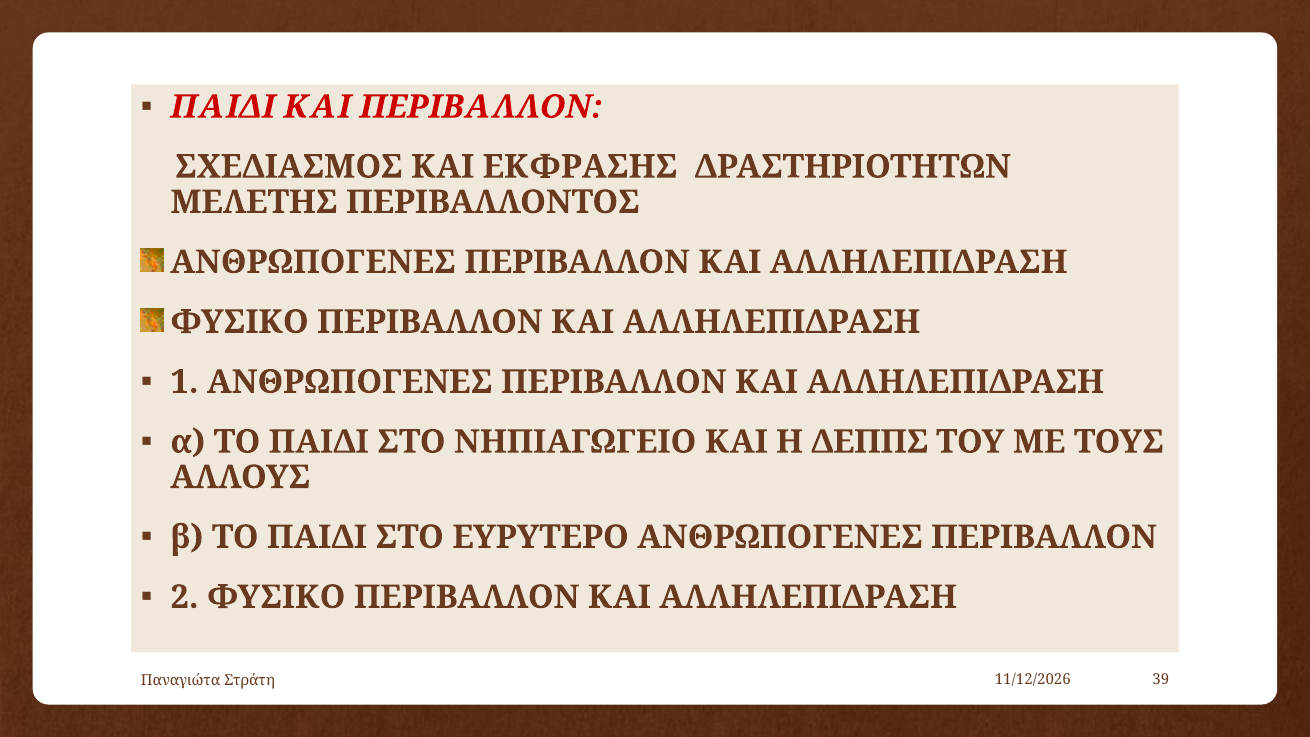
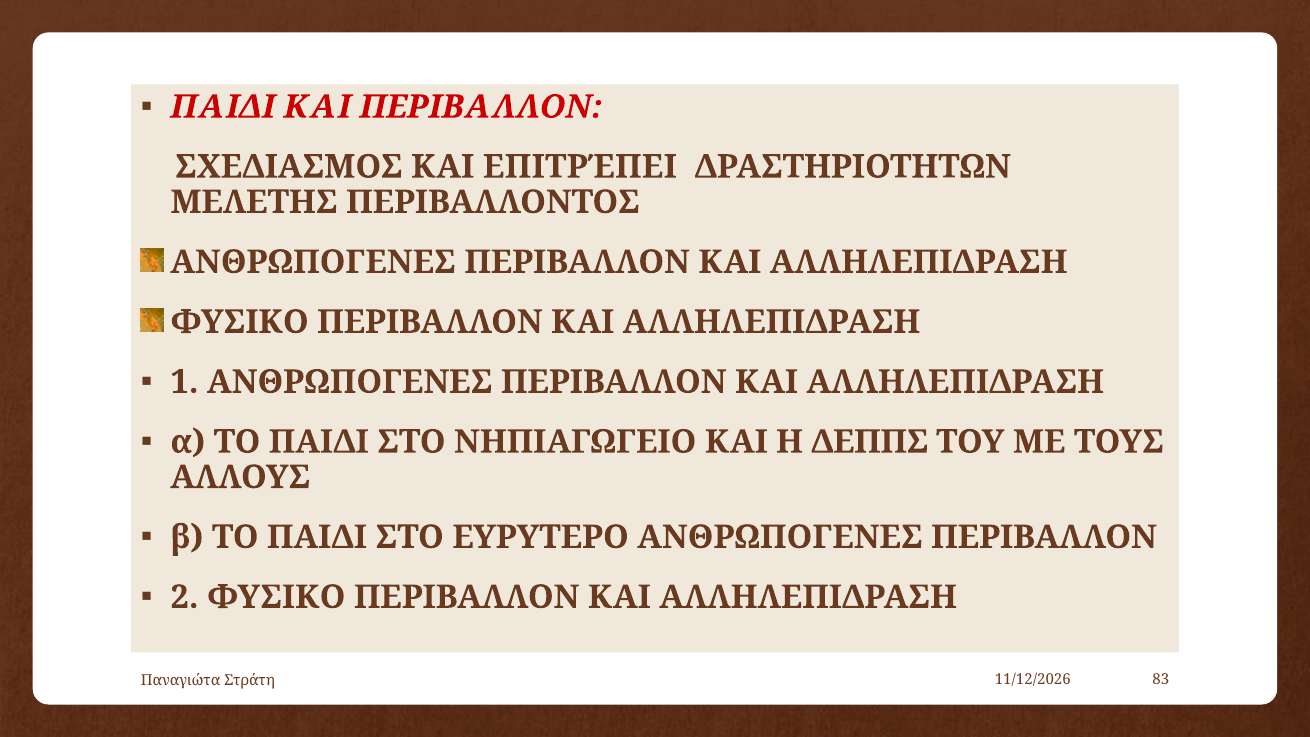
ΕΚΦΡΑΣΗΣ: ΕΚΦΡΑΣΗΣ -> ΕΠΙΤΡΈΠΕΙ
39: 39 -> 83
